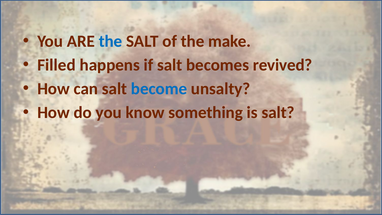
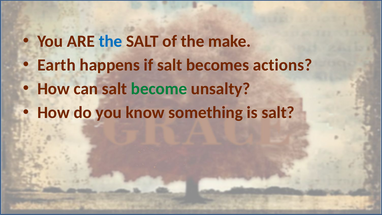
Filled: Filled -> Earth
revived: revived -> actions
become colour: blue -> green
